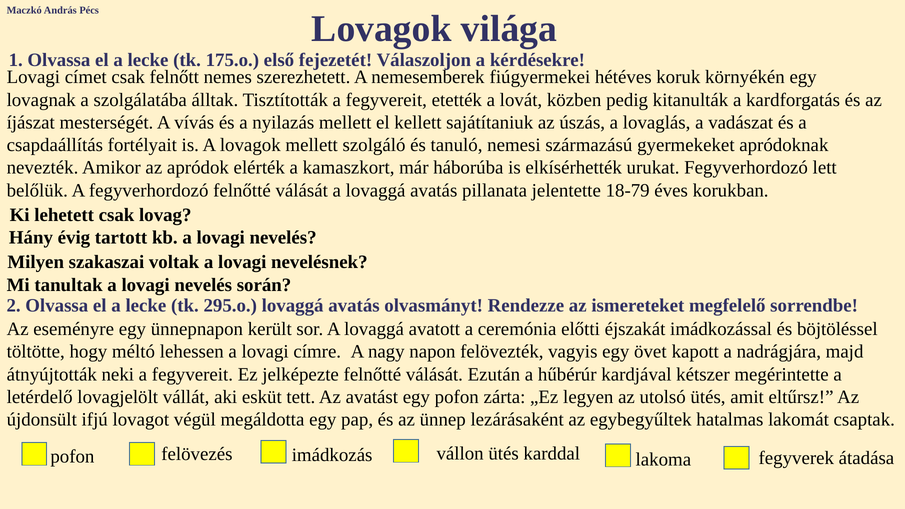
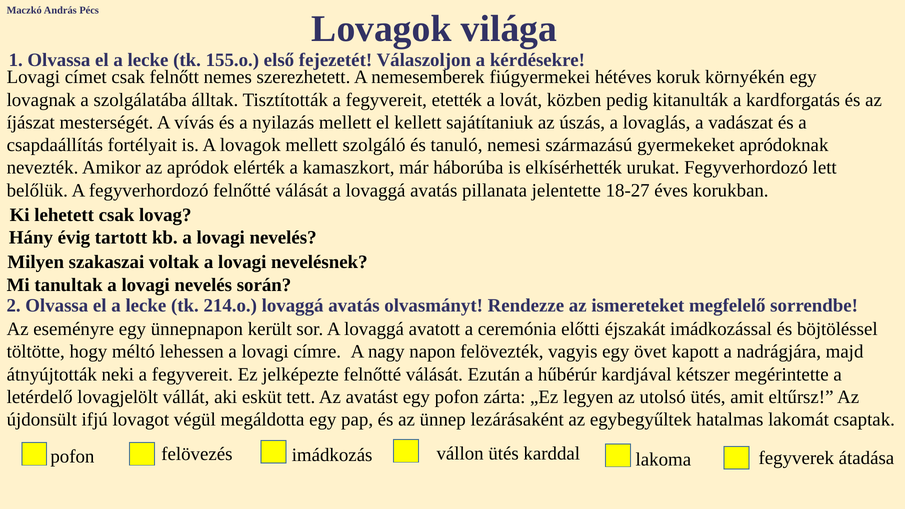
175.o: 175.o -> 155.o
18-79: 18-79 -> 18-27
295.o: 295.o -> 214.o
